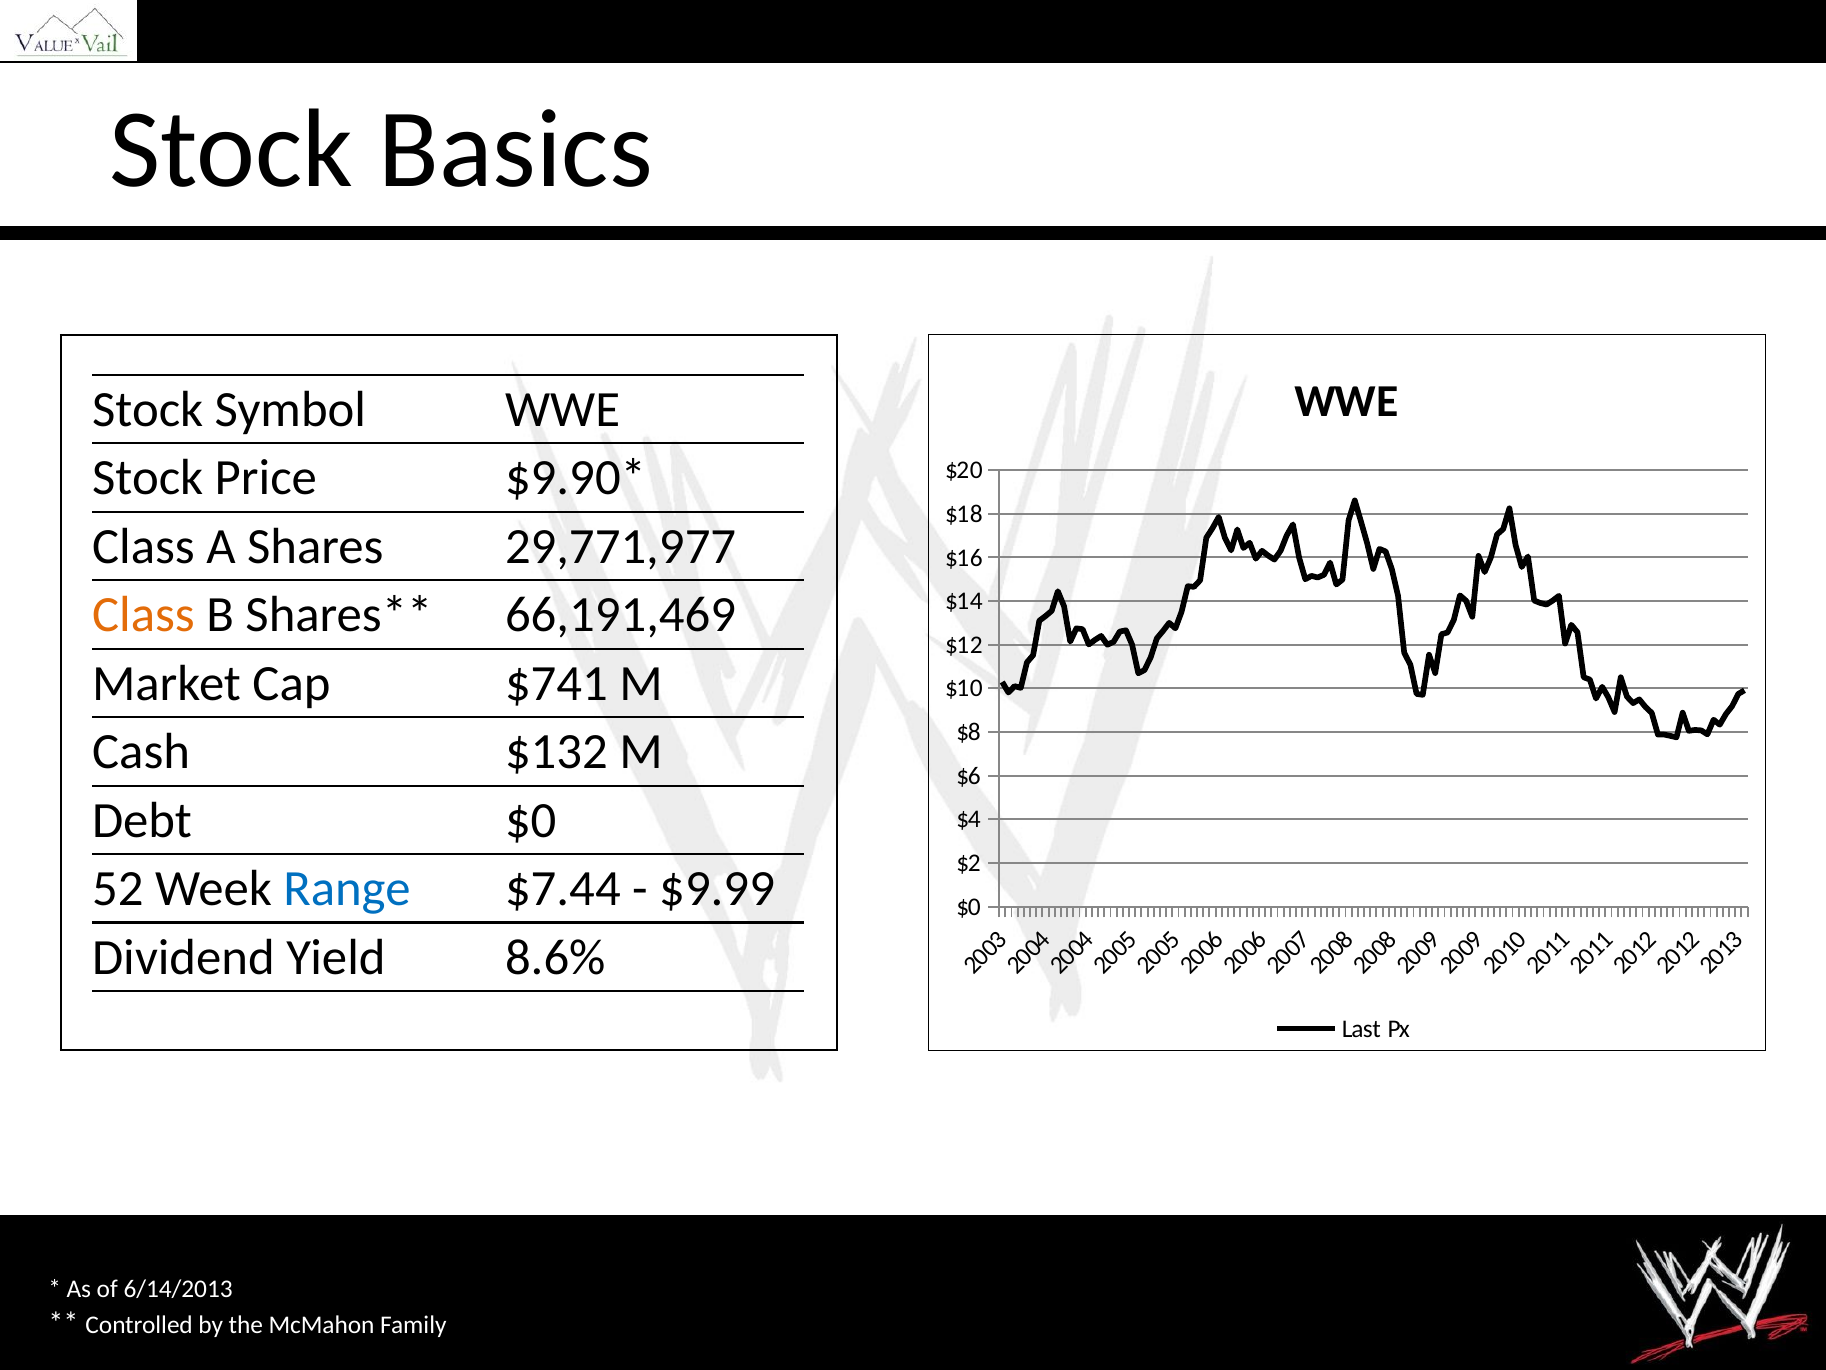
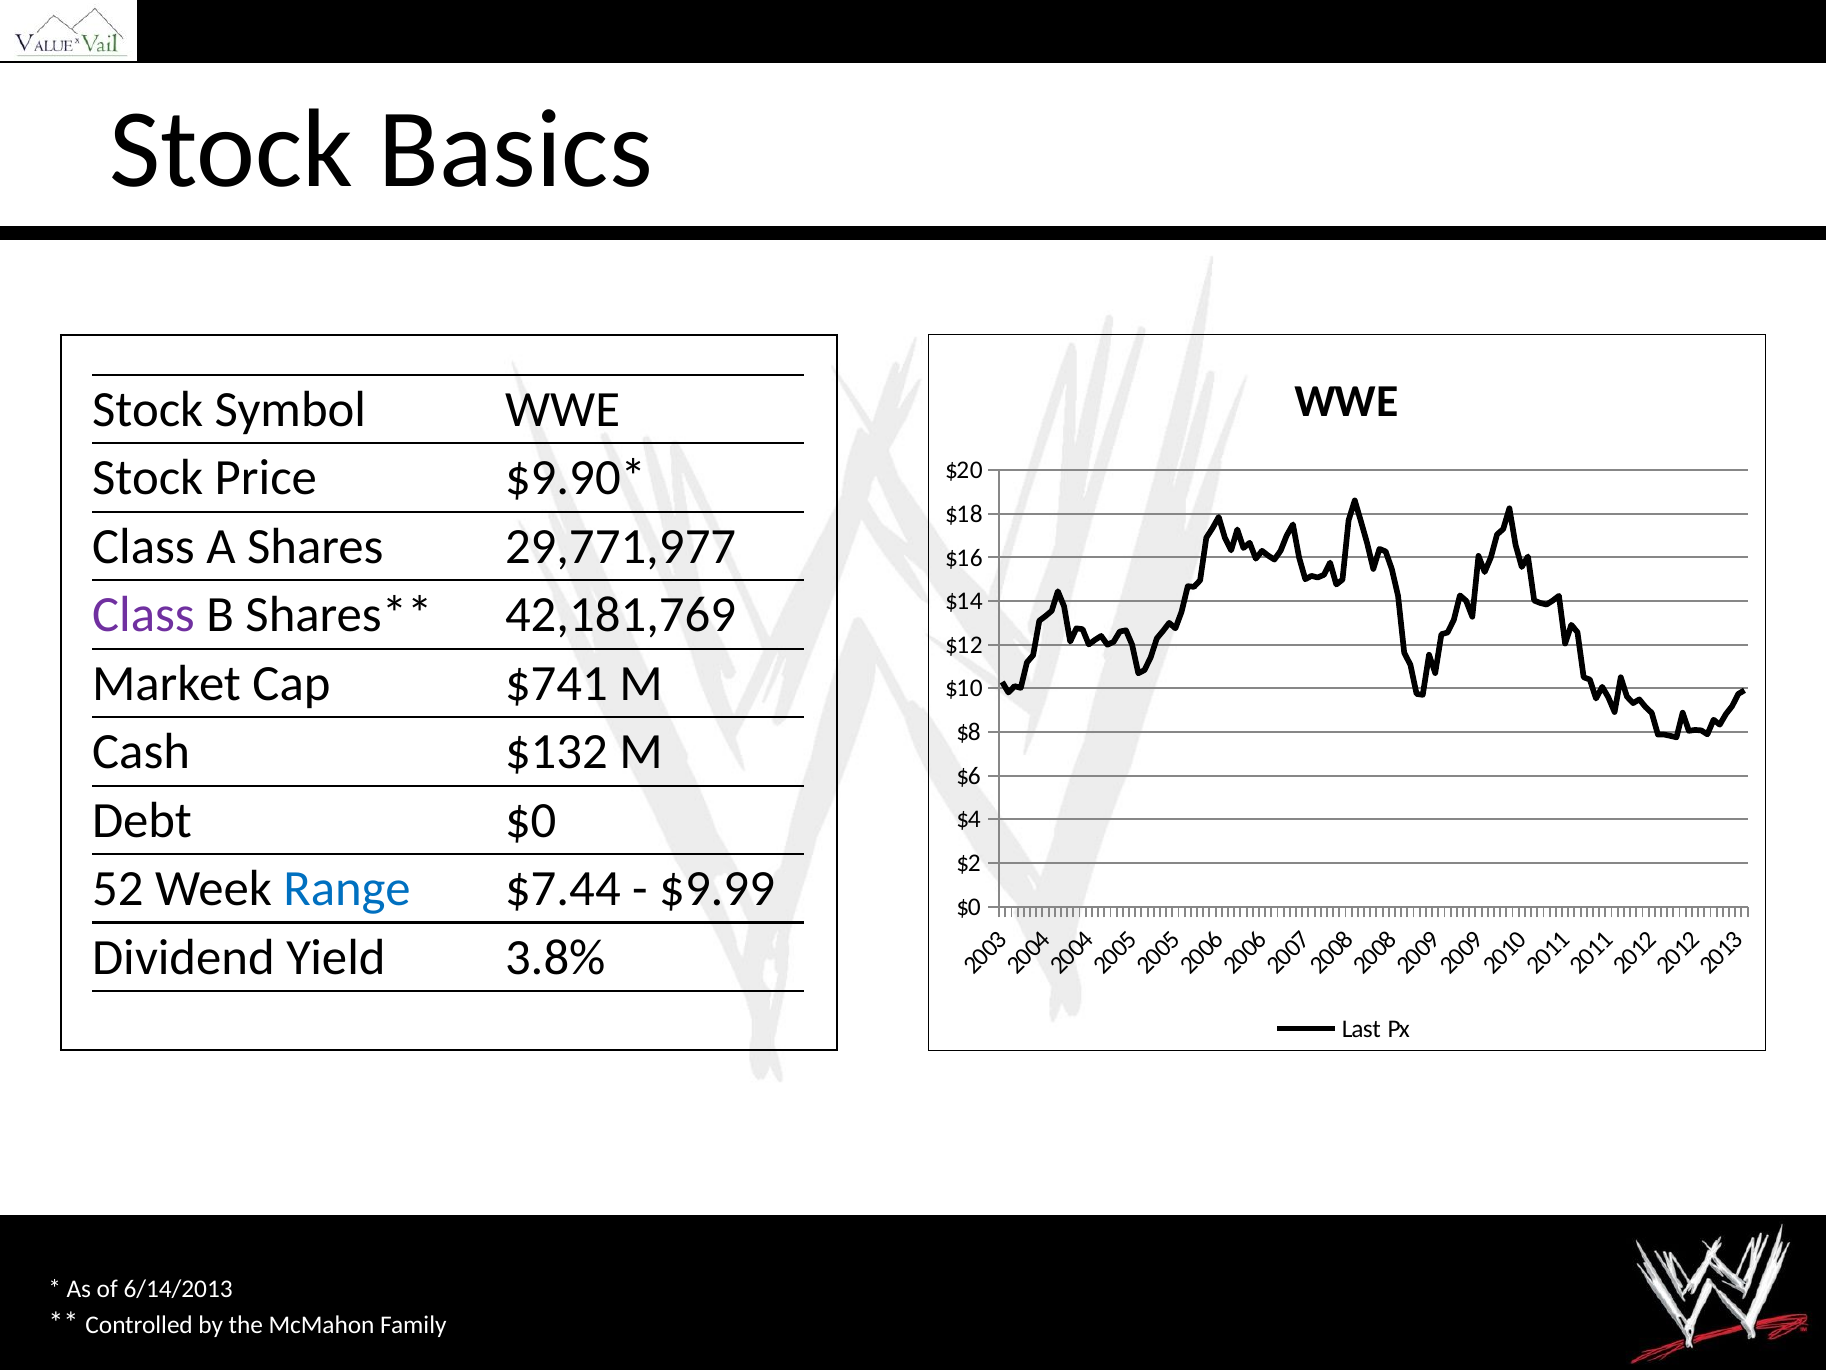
Class at (143, 615) colour: orange -> purple
66,191,469: 66,191,469 -> 42,181,769
8.6%: 8.6% -> 3.8%
